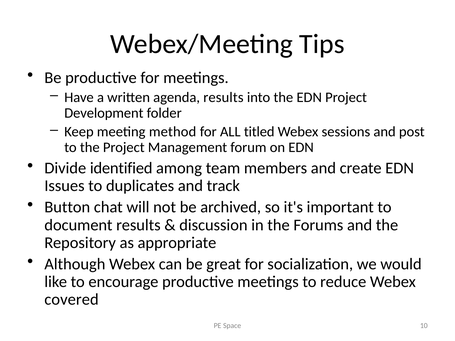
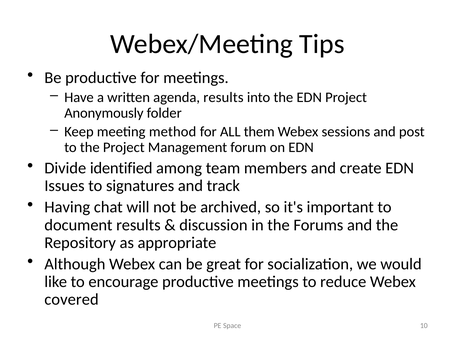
Development: Development -> Anonymously
titled: titled -> them
duplicates: duplicates -> signatures
Button: Button -> Having
